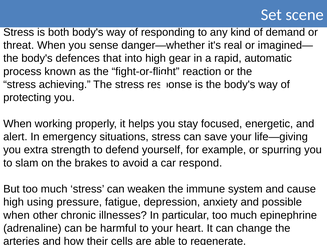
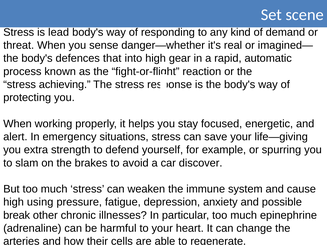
both: both -> lead
respond: respond -> discover
when at (17, 215): when -> break
